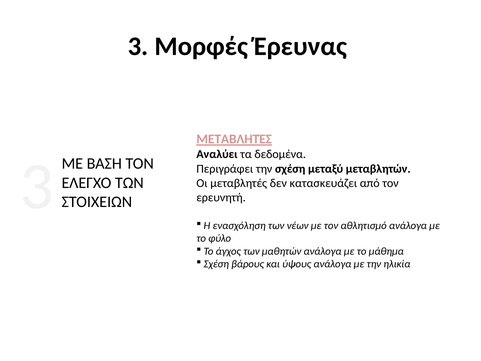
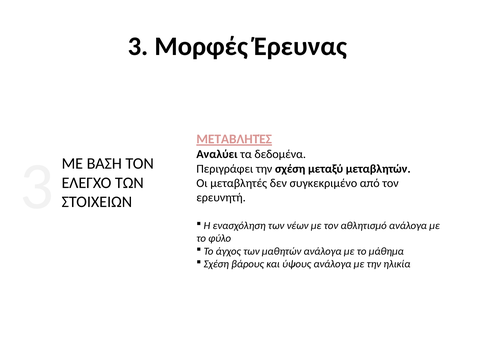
κατασκευάζει: κατασκευάζει -> συγκεκριμένο
